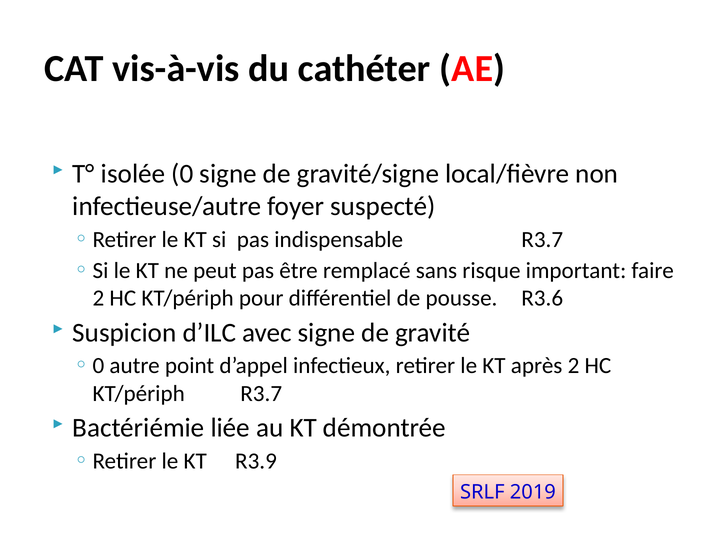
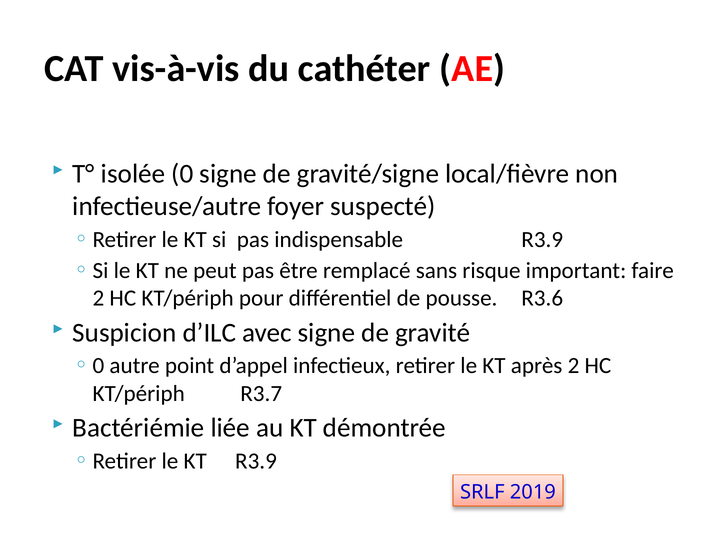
indispensable R3.7: R3.7 -> R3.9
